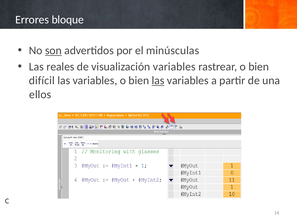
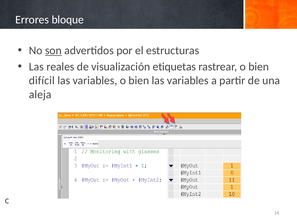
minúsculas: minúsculas -> estructuras
visualización variables: variables -> etiquetas
las at (158, 80) underline: present -> none
ellos: ellos -> aleja
